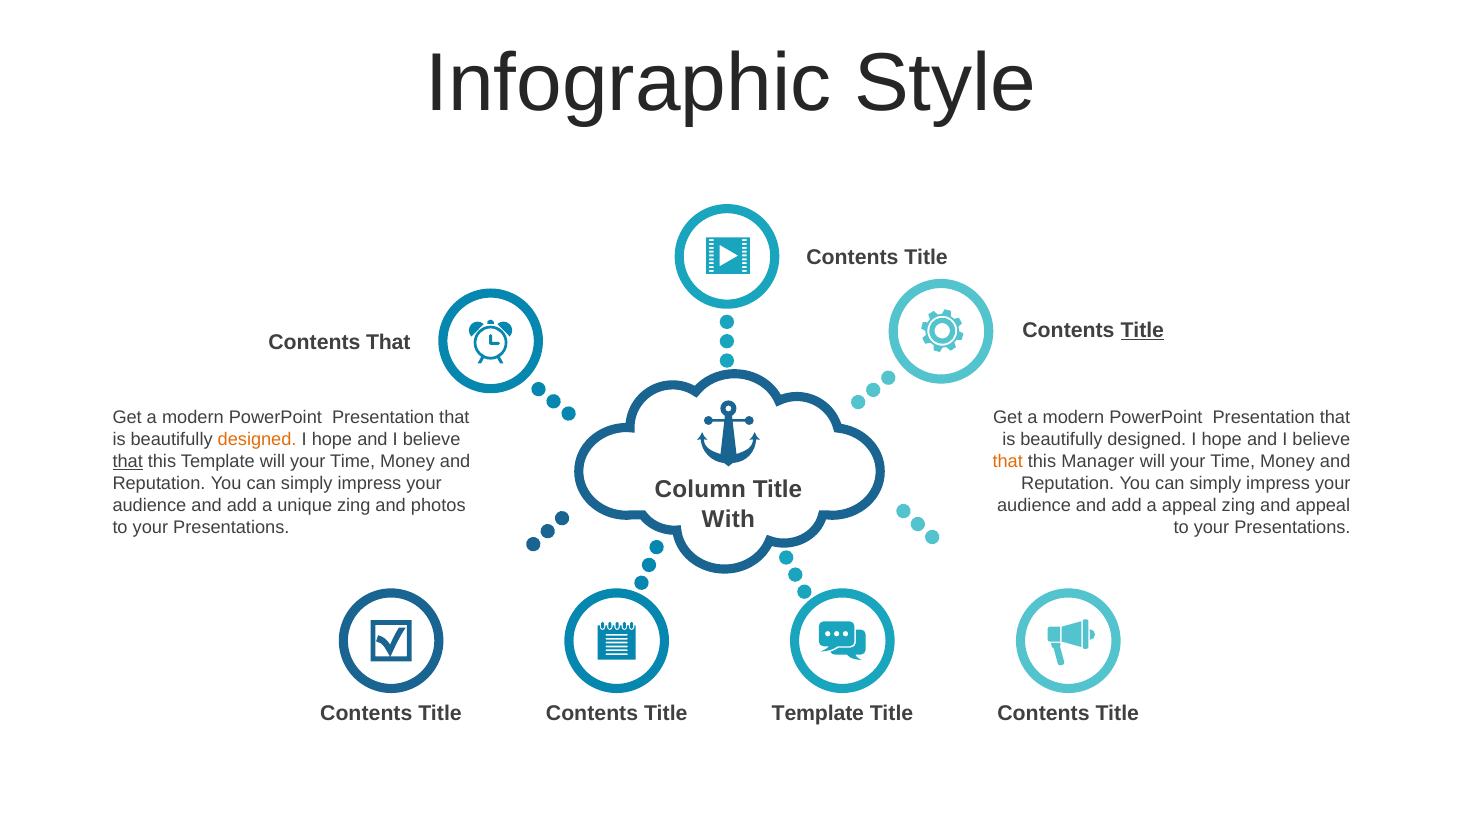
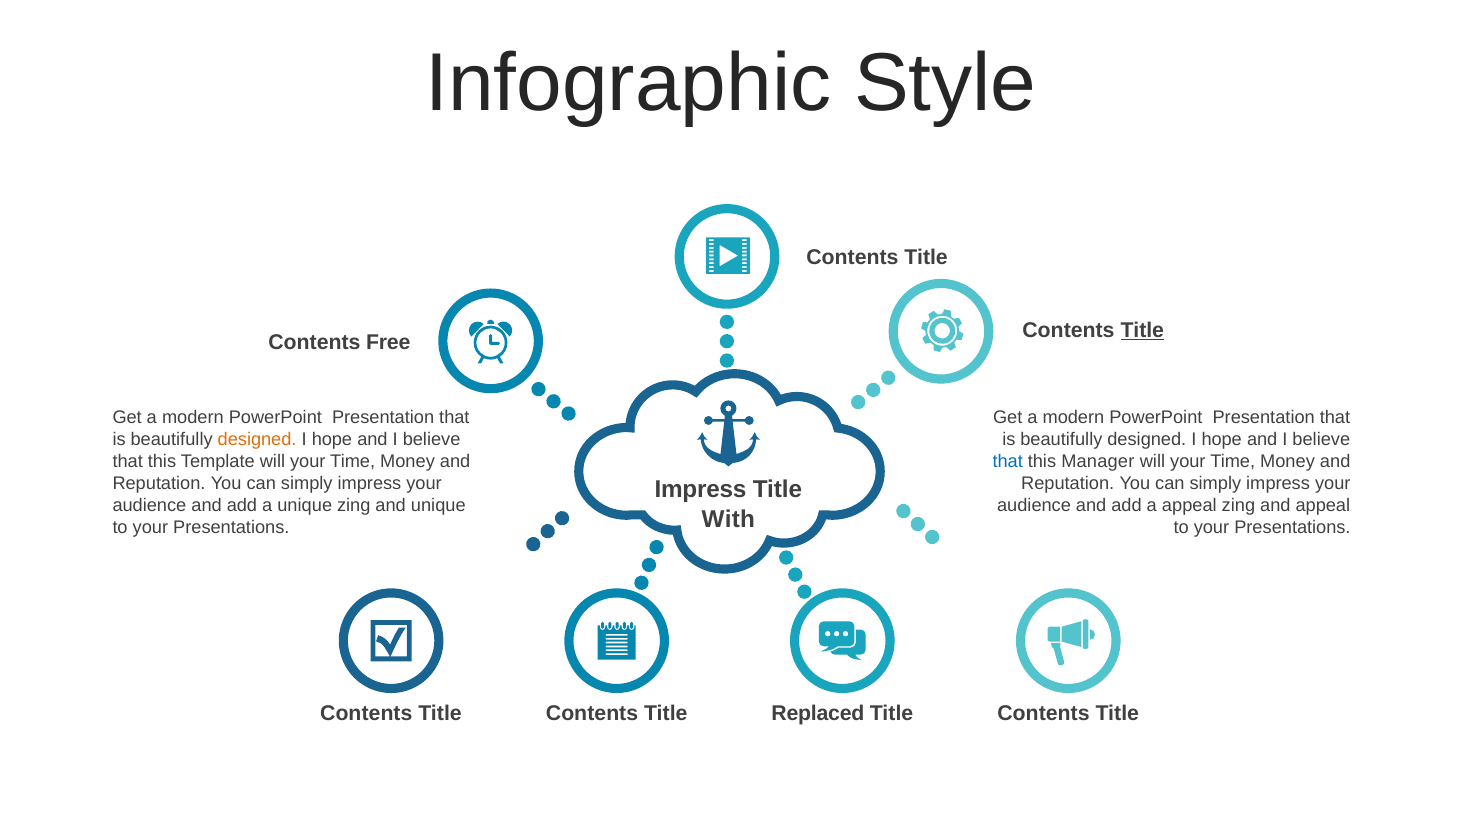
Contents That: That -> Free
that at (128, 461) underline: present -> none
that at (1008, 461) colour: orange -> blue
Column at (700, 490): Column -> Impress
and photos: photos -> unique
Title Template: Template -> Replaced
